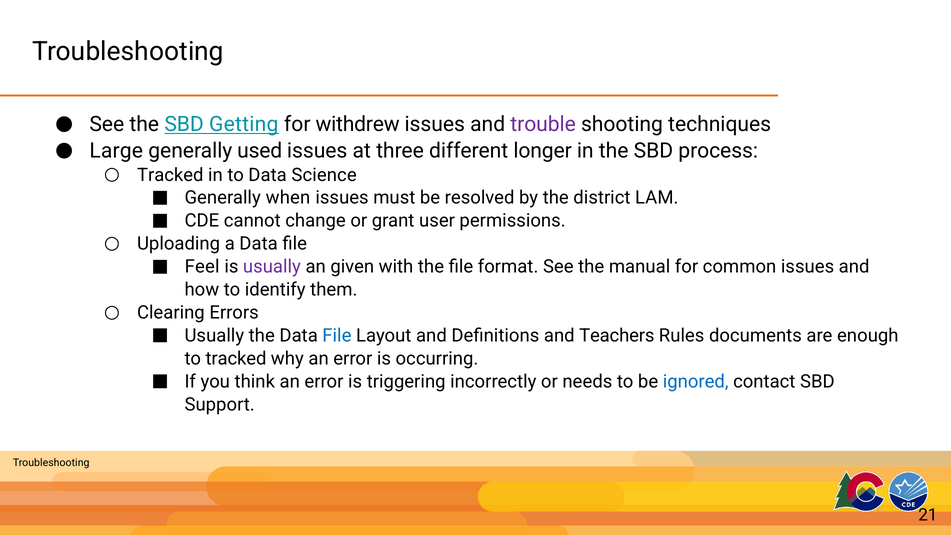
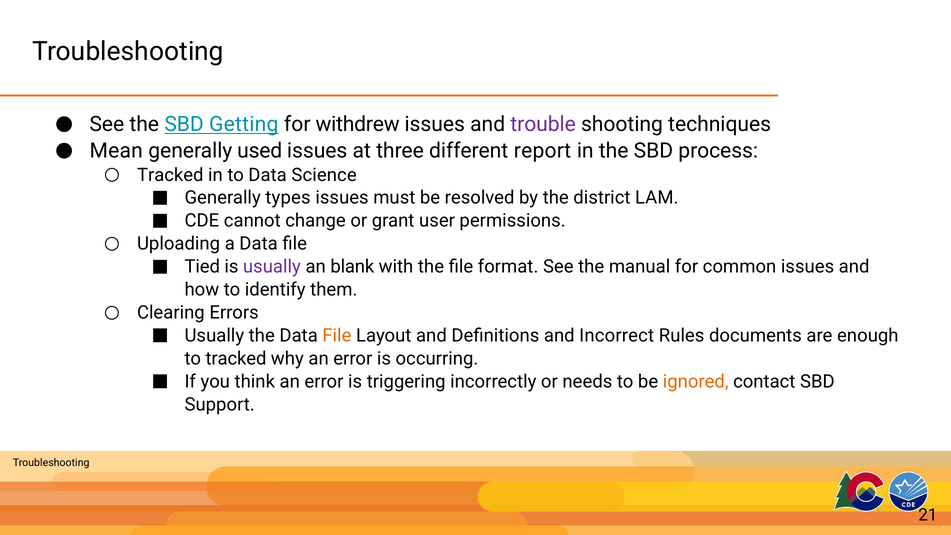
Large: Large -> Mean
longer: longer -> report
when: when -> types
Feel: Feel -> Tied
given: given -> blank
File at (337, 336) colour: blue -> orange
Teachers: Teachers -> Incorrect
ignored colour: blue -> orange
